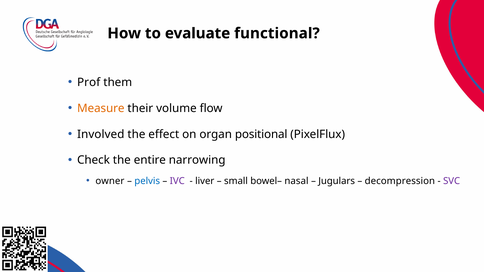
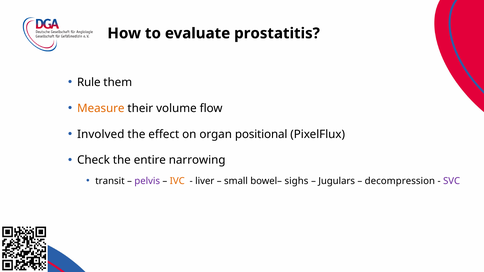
functional: functional -> prostatitis
Prof: Prof -> Rule
owner: owner -> transit
pelvis colour: blue -> purple
IVC colour: purple -> orange
nasal: nasal -> sighs
